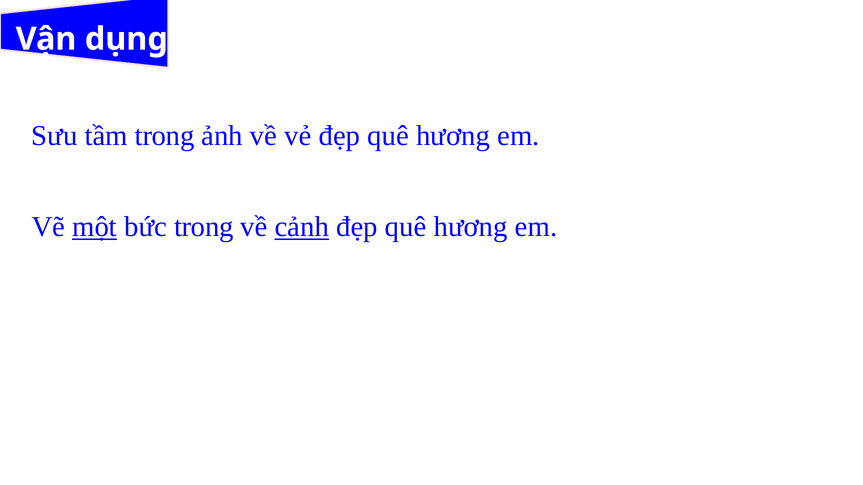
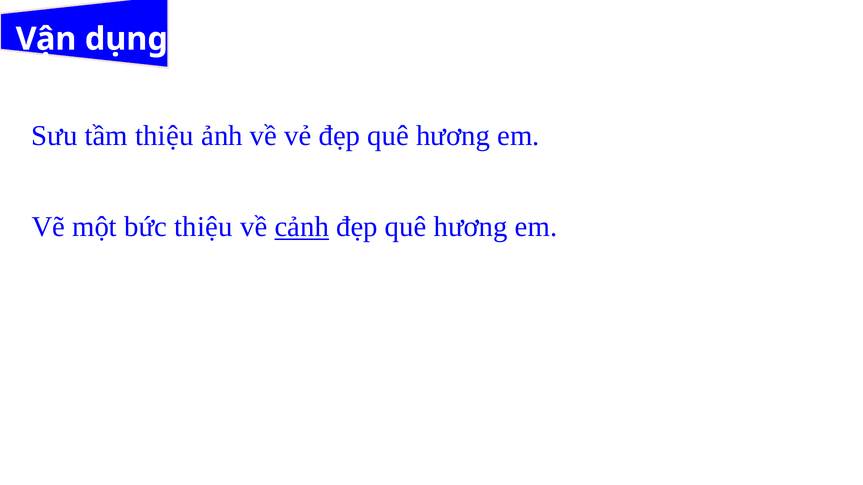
tầm trong: trong -> thiệu
một underline: present -> none
bức trong: trong -> thiệu
